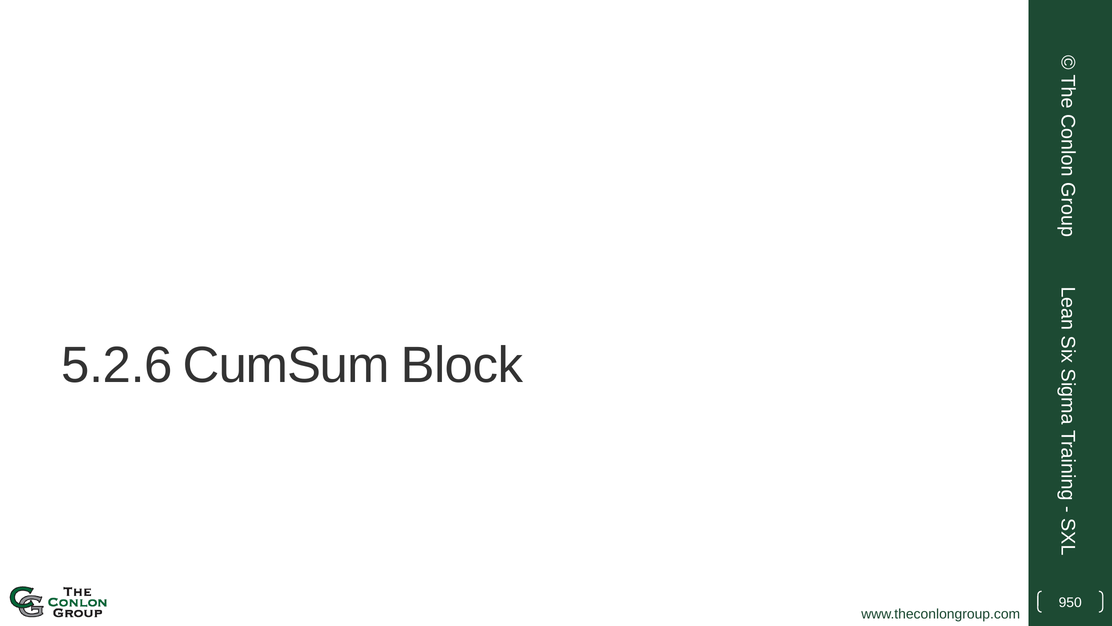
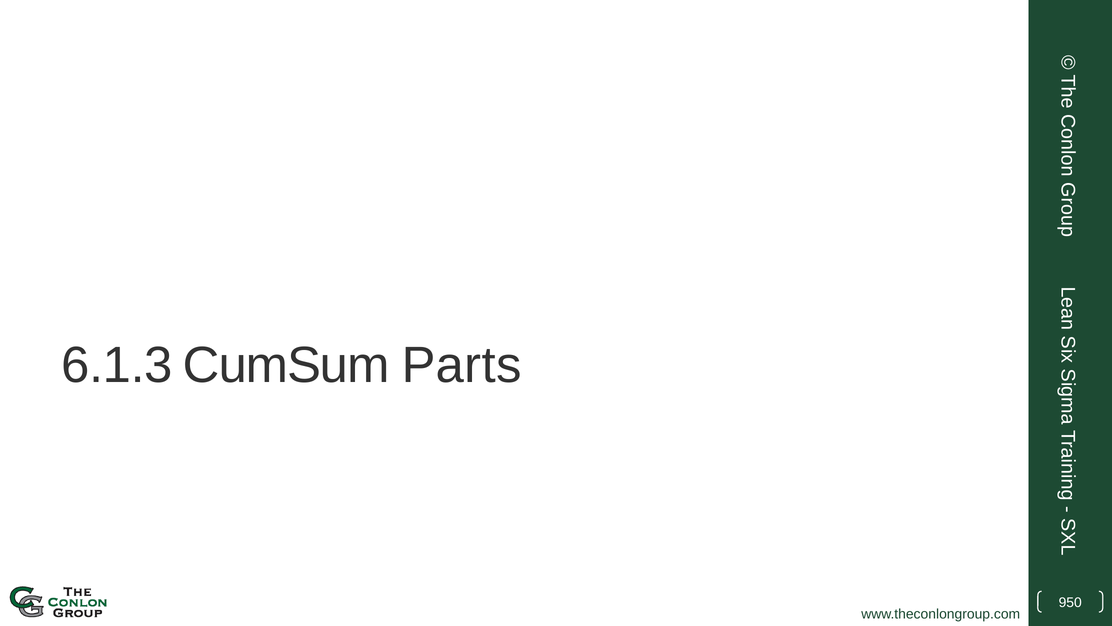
5.2.6: 5.2.6 -> 6.1.3
Block: Block -> Parts
